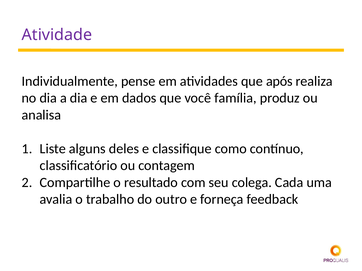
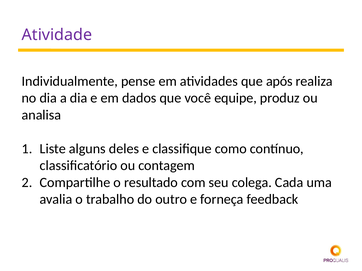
família: família -> equipe
